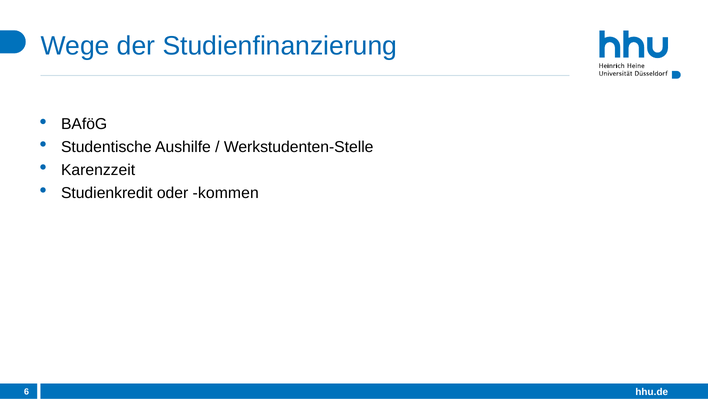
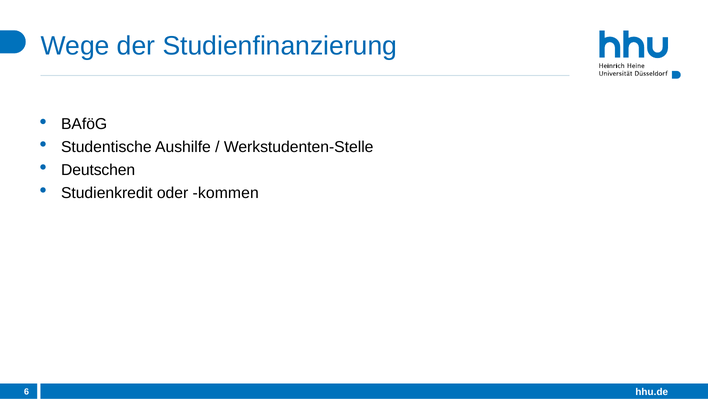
Karenzzeit: Karenzzeit -> Deutschen
